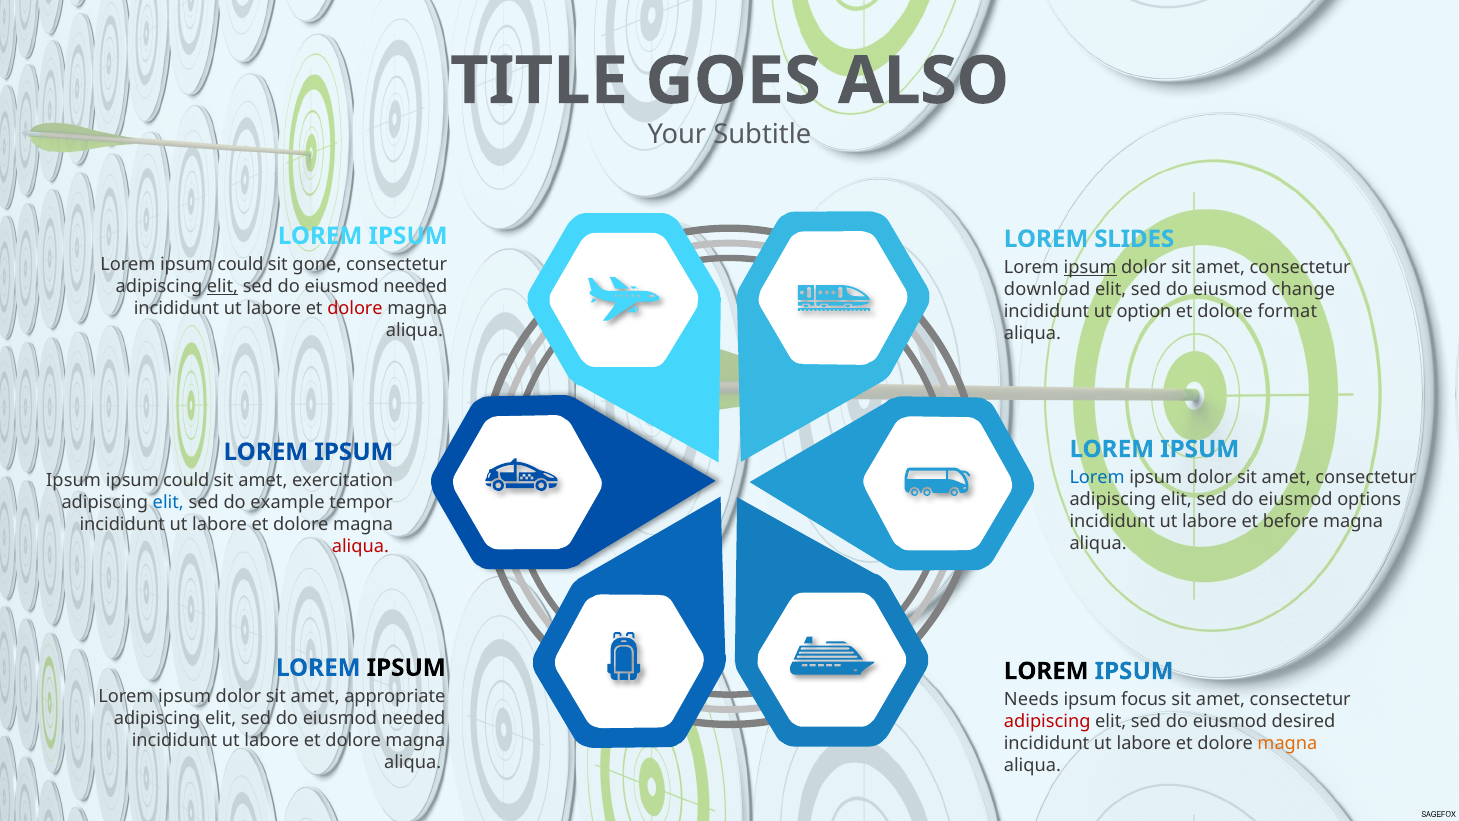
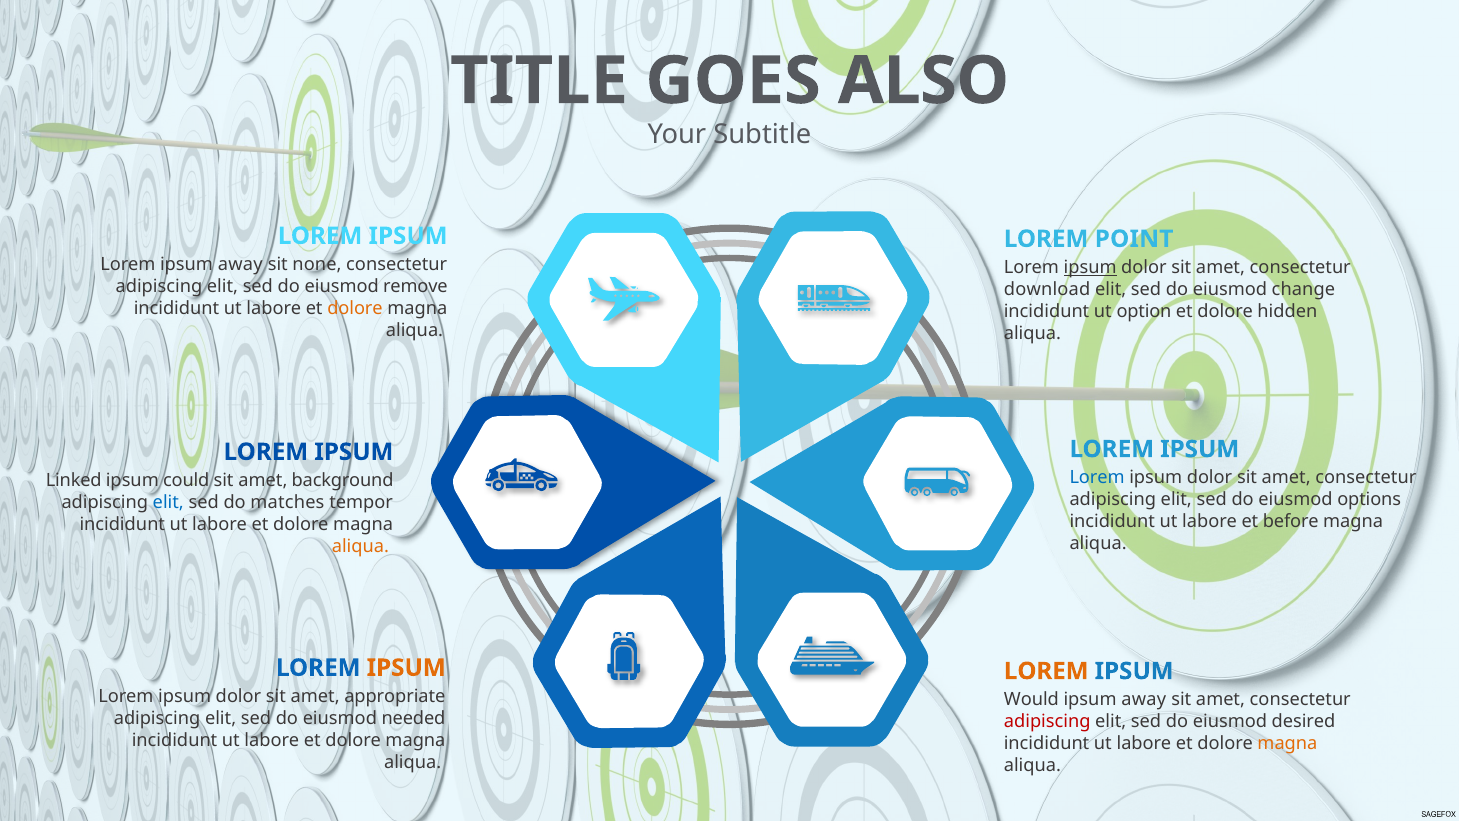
SLIDES: SLIDES -> POINT
Lorem ipsum could: could -> away
gone: gone -> none
elit at (222, 286) underline: present -> none
needed at (415, 286): needed -> remove
dolore at (355, 308) colour: red -> orange
format: format -> hidden
Ipsum at (74, 481): Ipsum -> Linked
exercitation: exercitation -> background
example: example -> matches
aliqua at (360, 546) colour: red -> orange
IPSUM at (406, 668) colour: black -> orange
LOREM at (1046, 671) colour: black -> orange
Needs: Needs -> Would
focus at (1144, 700): focus -> away
